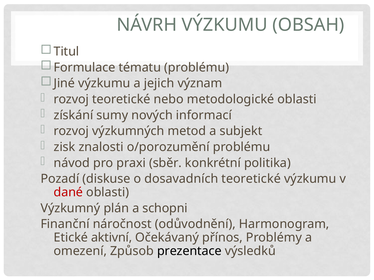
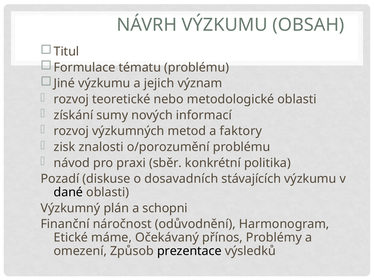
subjekt: subjekt -> faktory
dosavadních teoretické: teoretické -> stávajících
dané colour: red -> black
aktivní: aktivní -> máme
